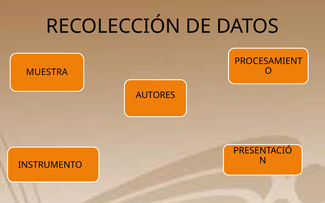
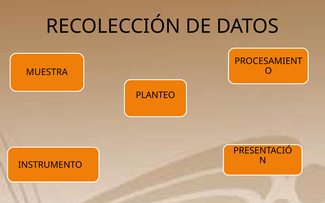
AUTORES: AUTORES -> PLANTEO
